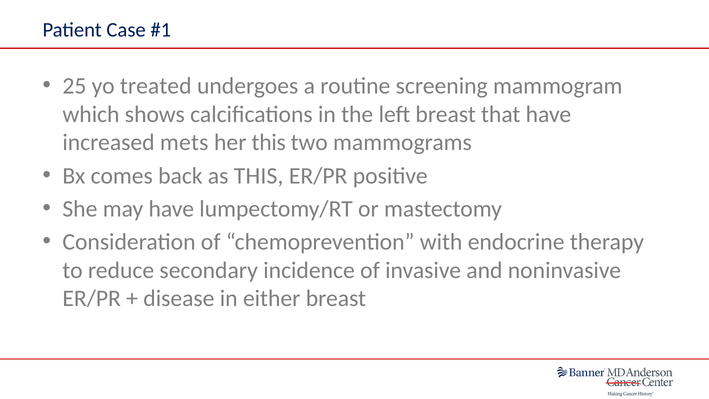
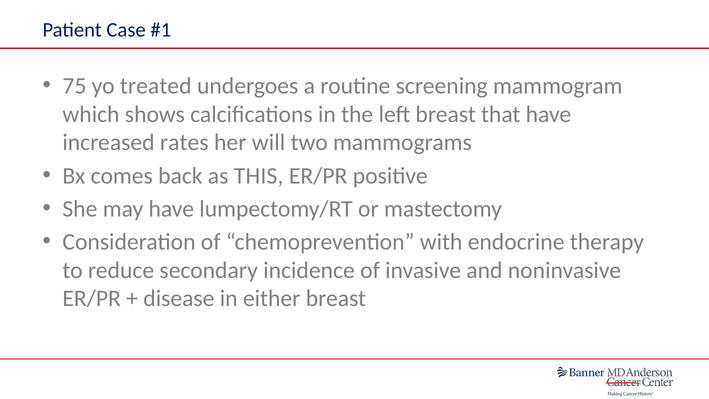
25: 25 -> 75
mets: mets -> rates
her this: this -> will
